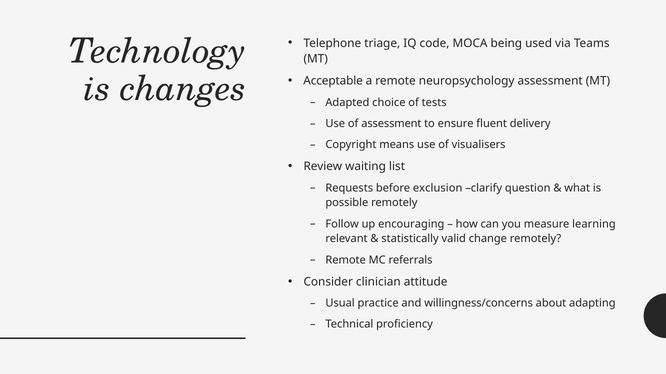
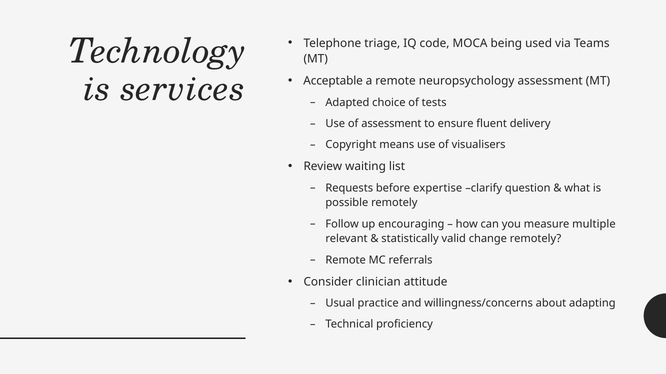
changes: changes -> services
exclusion: exclusion -> expertise
learning: learning -> multiple
